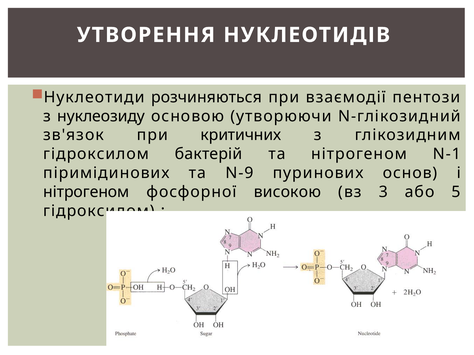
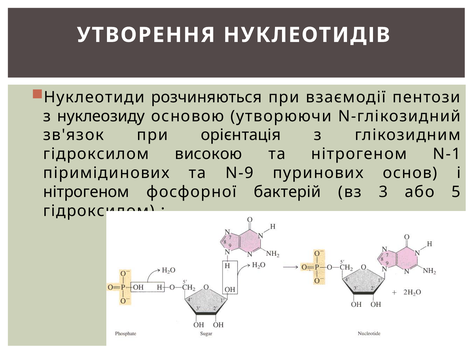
критичних: критичних -> орієнтація
бактерій: бактерій -> високою
високою: високою -> бактерій
